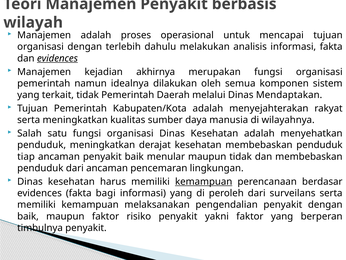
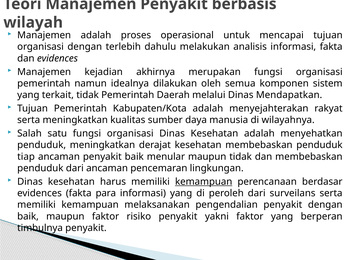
evidences at (57, 58) underline: present -> none
Mendaptakan: Mendaptakan -> Mendapatkan
bagi: bagi -> para
